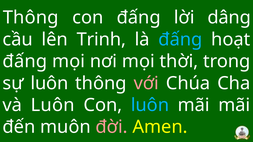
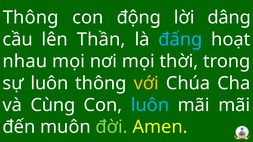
con đấng: đấng -> động
Trinh: Trinh -> Thần
đấng at (25, 61): đấng -> nhau
với colour: pink -> yellow
và Luôn: Luôn -> Cùng
đời colour: pink -> light green
